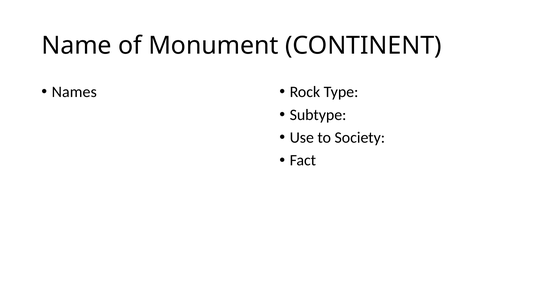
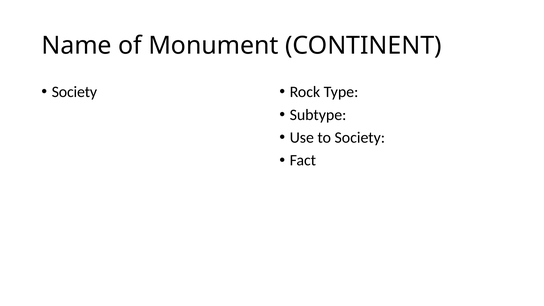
Names at (74, 92): Names -> Society
